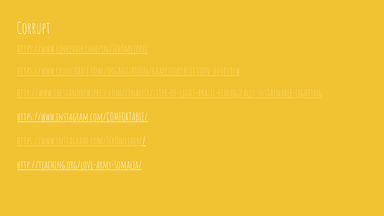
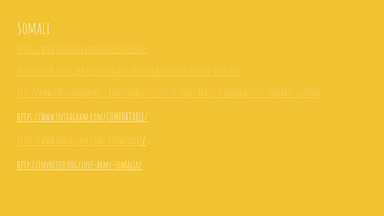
Corrupt: Corrupt -> Somali
http://teaching.org/love-army-somalia/: http://teaching.org/love-army-somalia/ -> http://involved.org/love-army-somalia/
